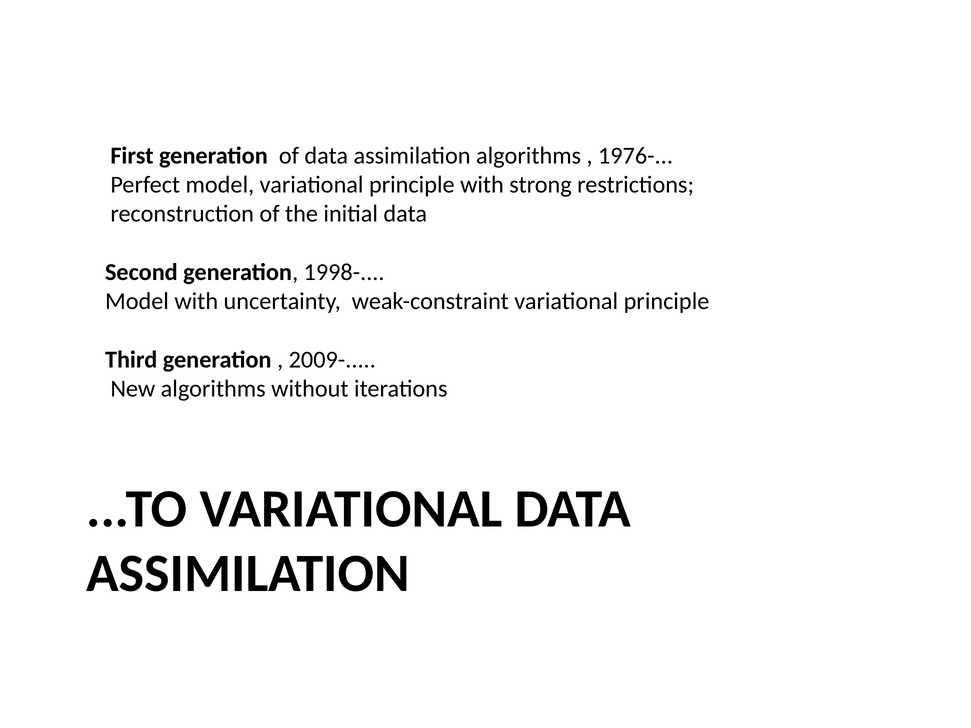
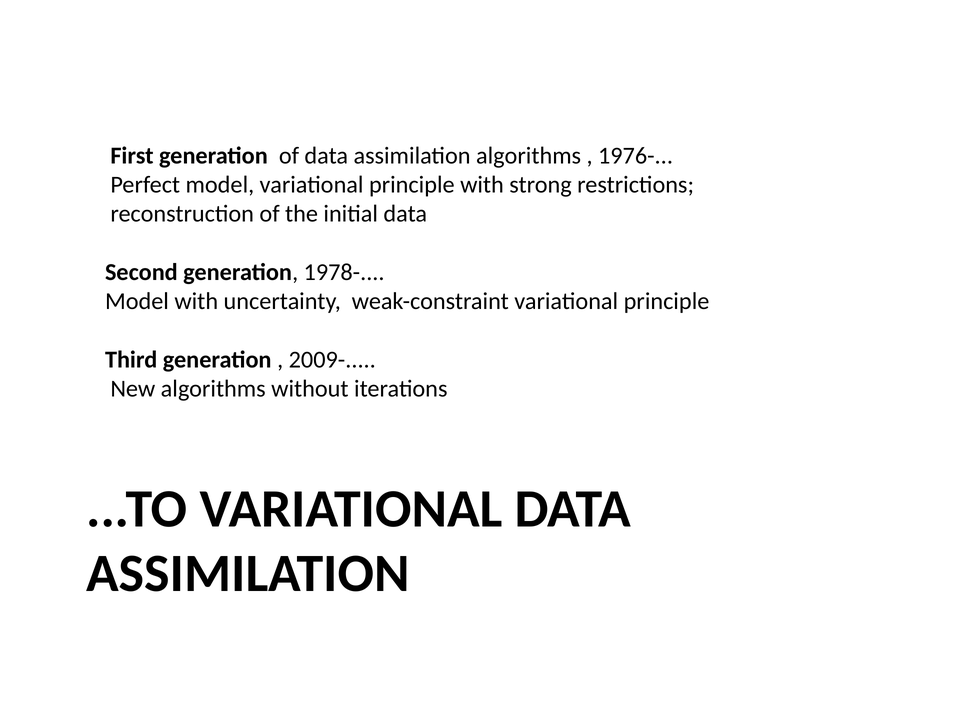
1998-: 1998- -> 1978-
